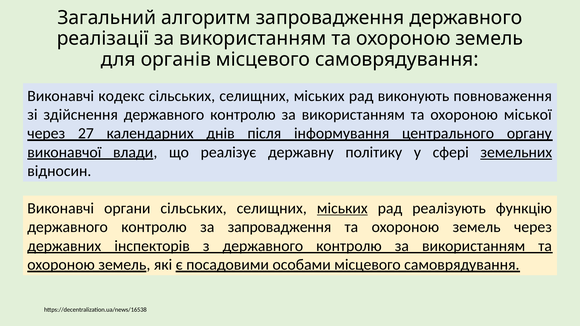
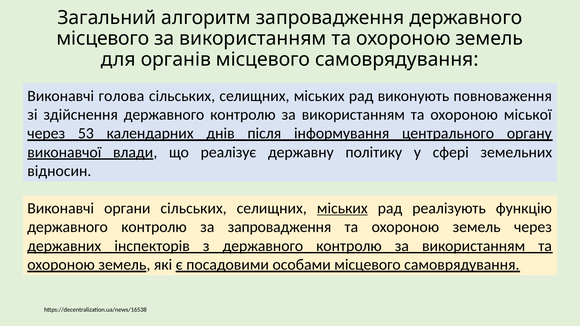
реалізації at (103, 39): реалізації -> місцевого
кодекс: кодекс -> голова
27: 27 -> 53
земельних underline: present -> none
